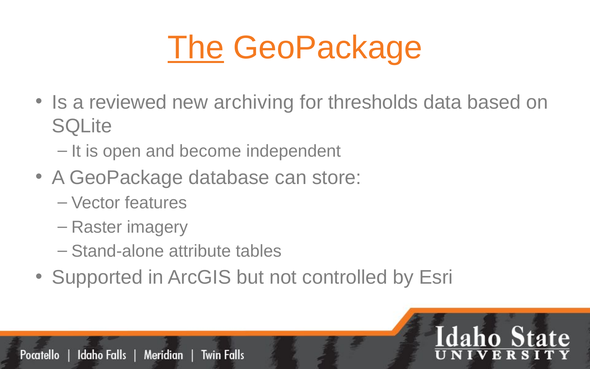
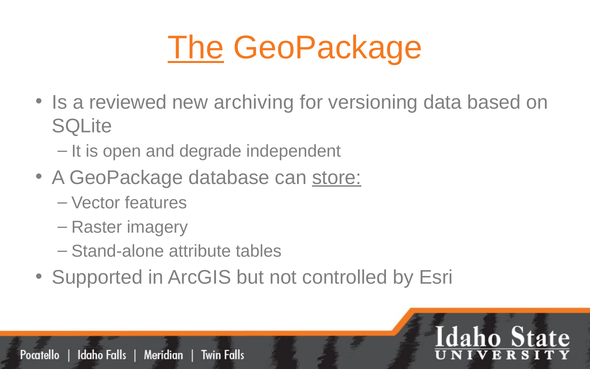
thresholds: thresholds -> versioning
become: become -> degrade
store underline: none -> present
